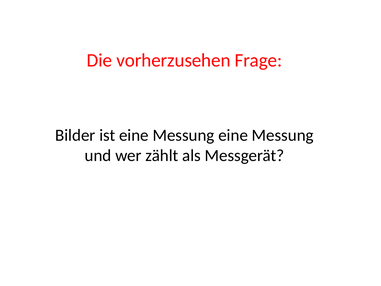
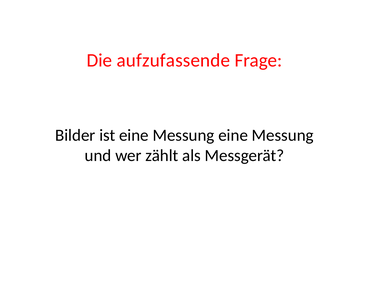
vorherzusehen: vorherzusehen -> aufzufassende
